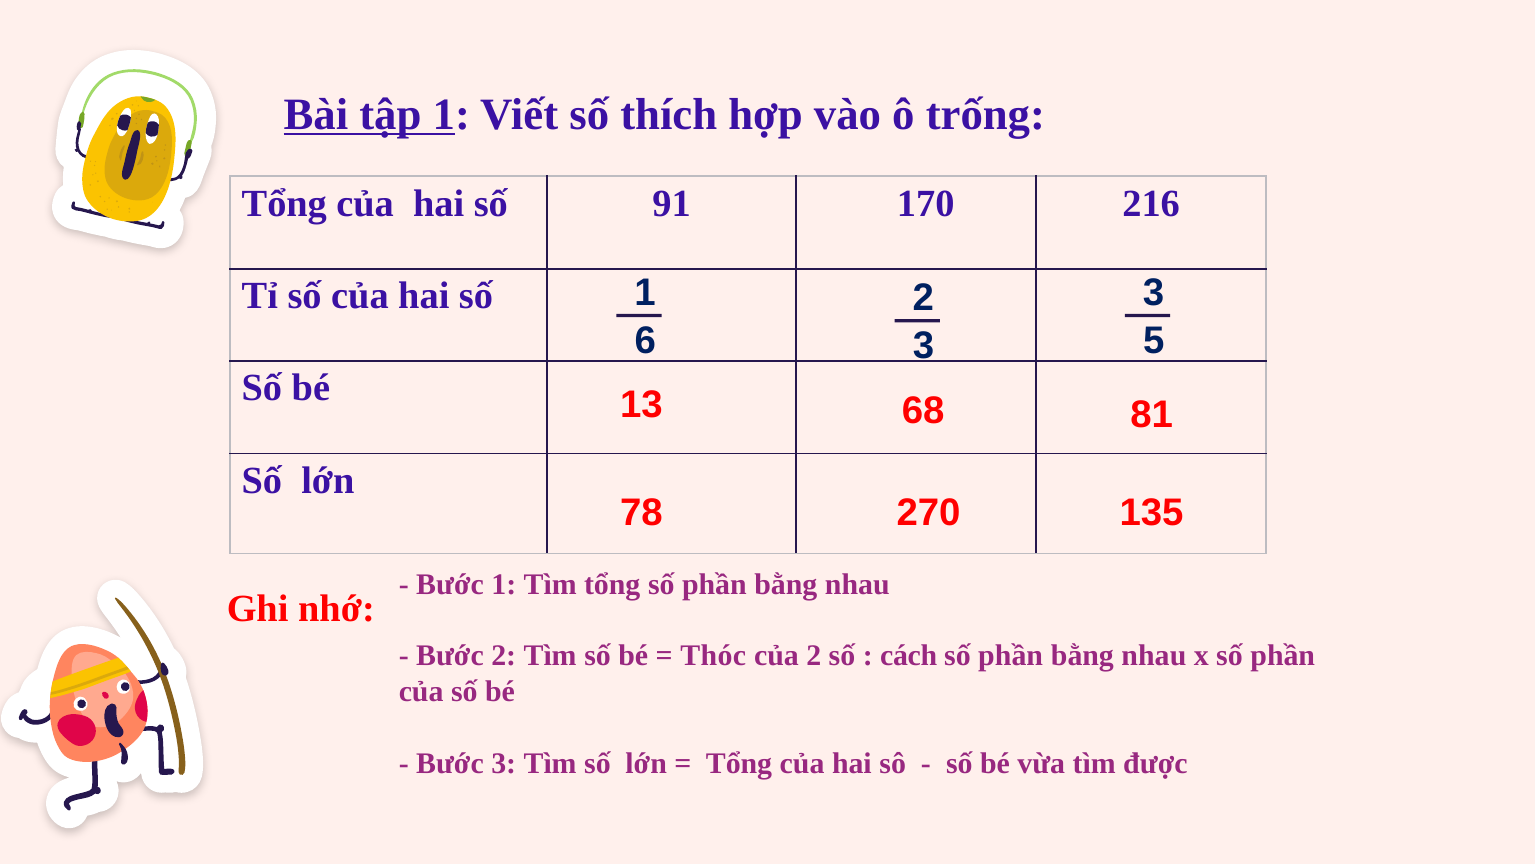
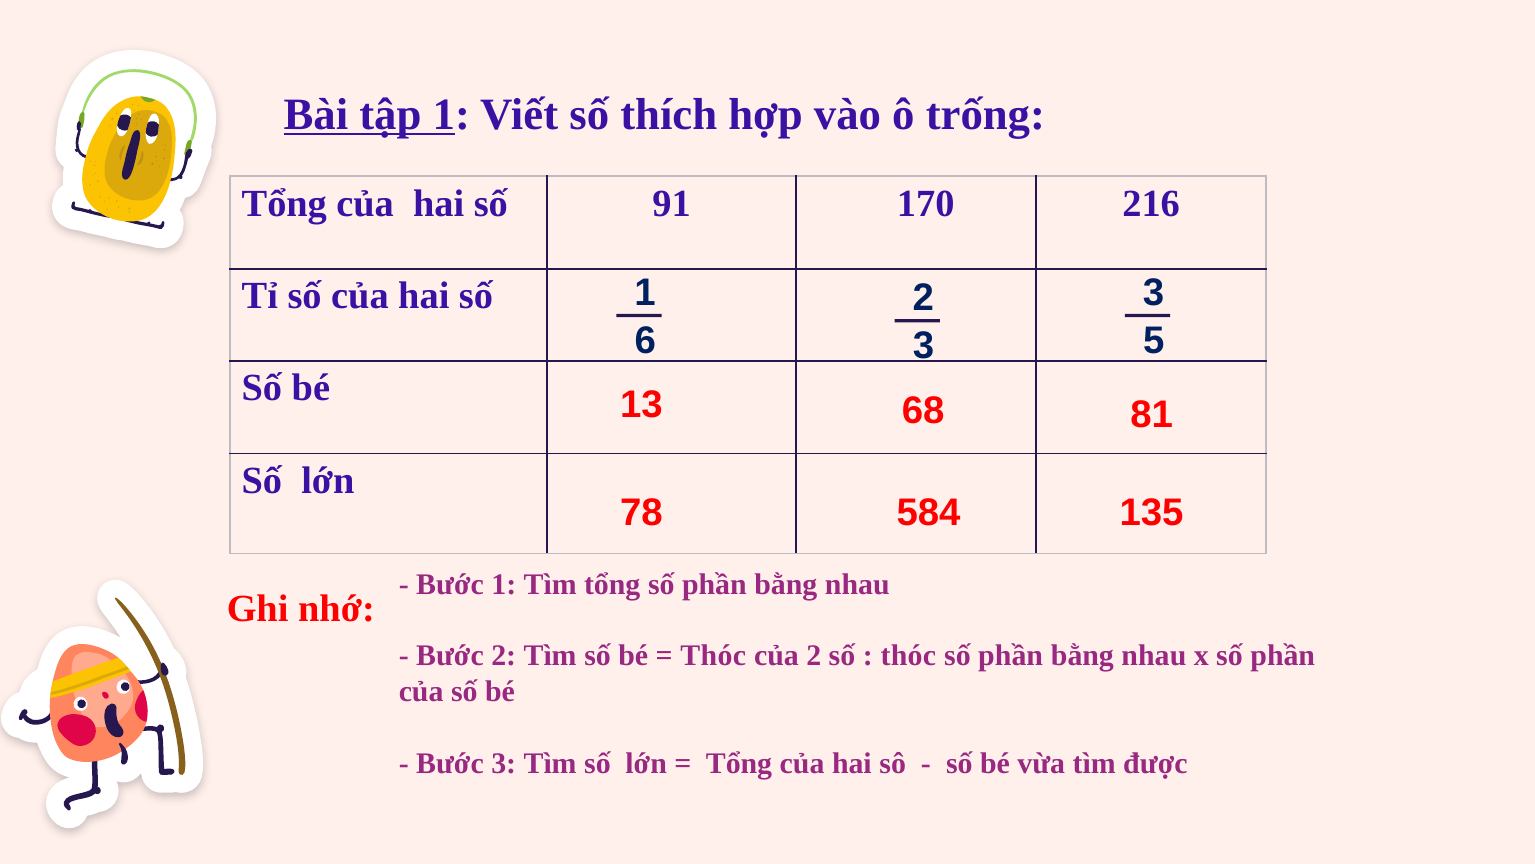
270: 270 -> 584
cách at (909, 656): cách -> thóc
